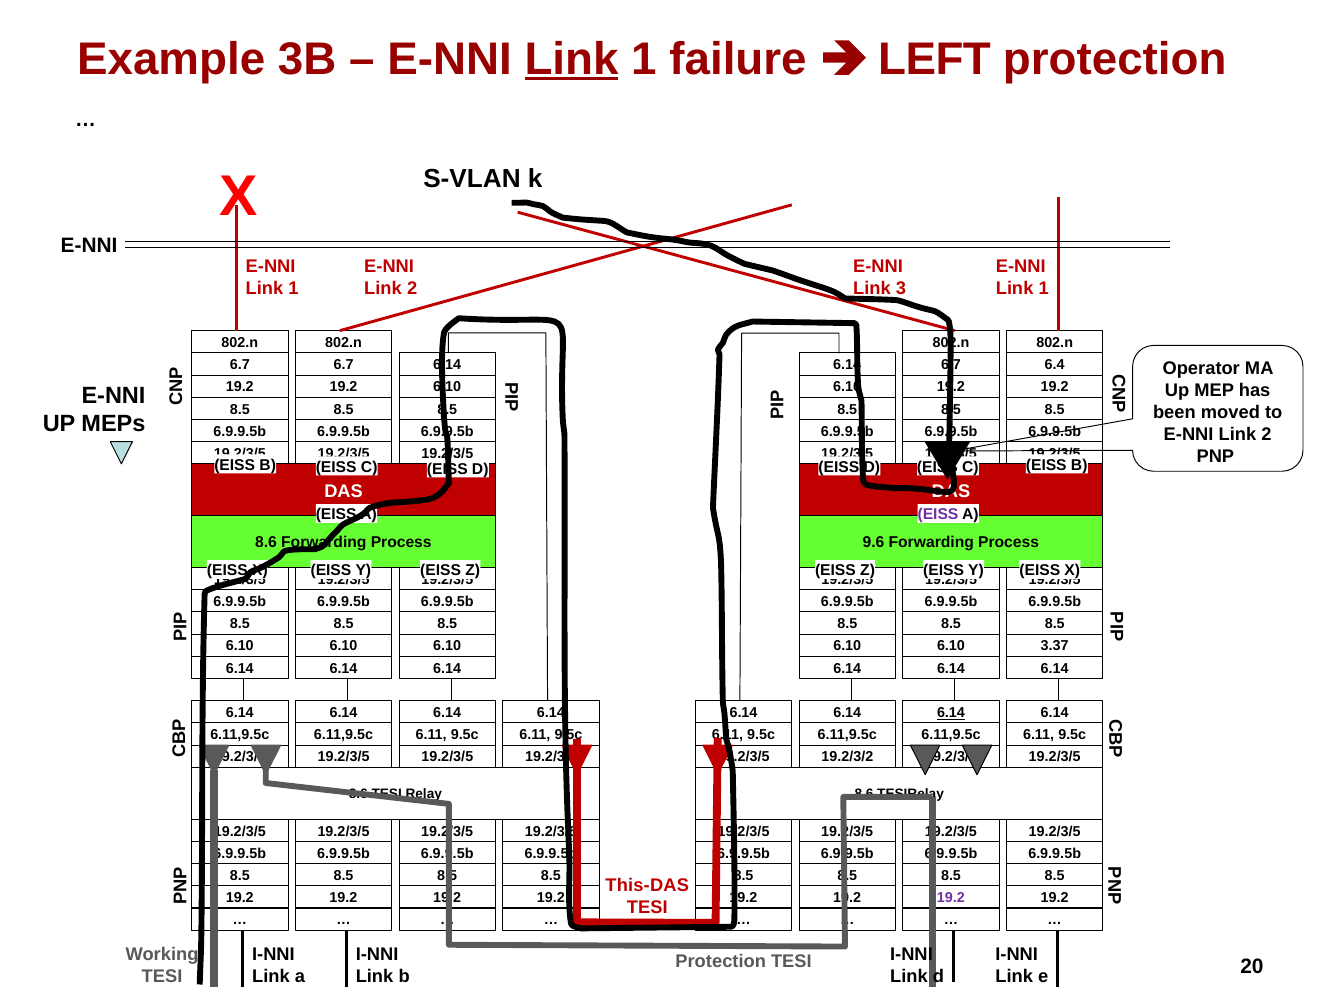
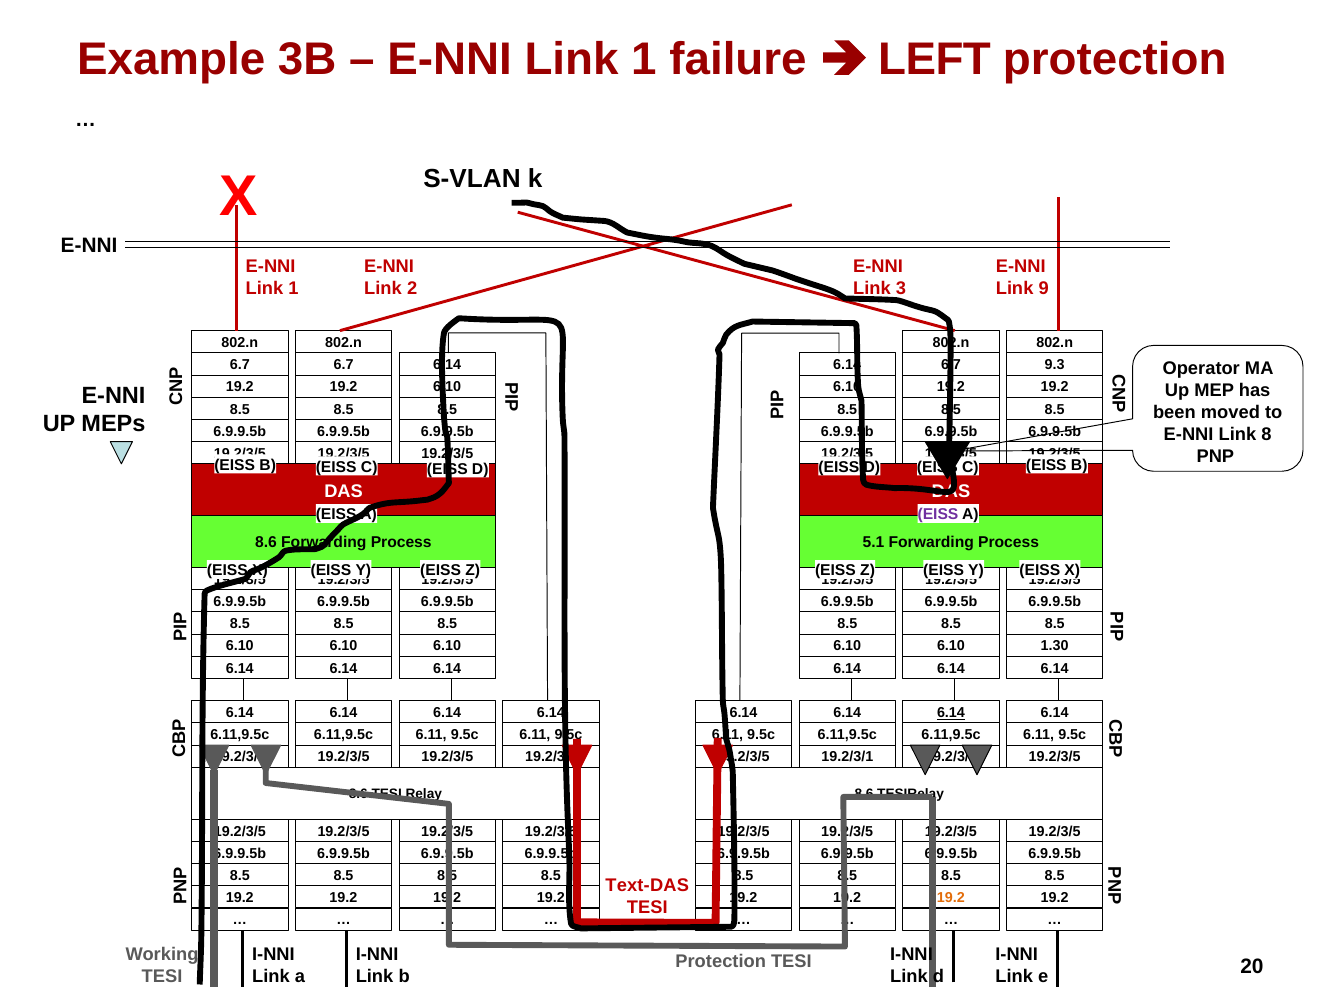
Link at (571, 59) underline: present -> none
1 at (1044, 288): 1 -> 9
6.4: 6.4 -> 9.3
2 at (1267, 435): 2 -> 8
9.6: 9.6 -> 5.1
3.37: 3.37 -> 1.30
19.2/3/2: 19.2/3/2 -> 19.2/3/1
This-DAS: This-DAS -> Text-DAS
19.2 at (951, 899) colour: purple -> orange
